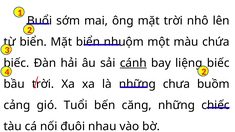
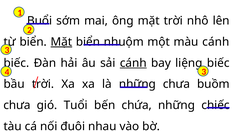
Mặt at (61, 42) underline: none -> present
màu chứa: chứa -> cánh
4 2: 2 -> 3
cảng at (17, 105): cảng -> chưa
căng: căng -> chứa
